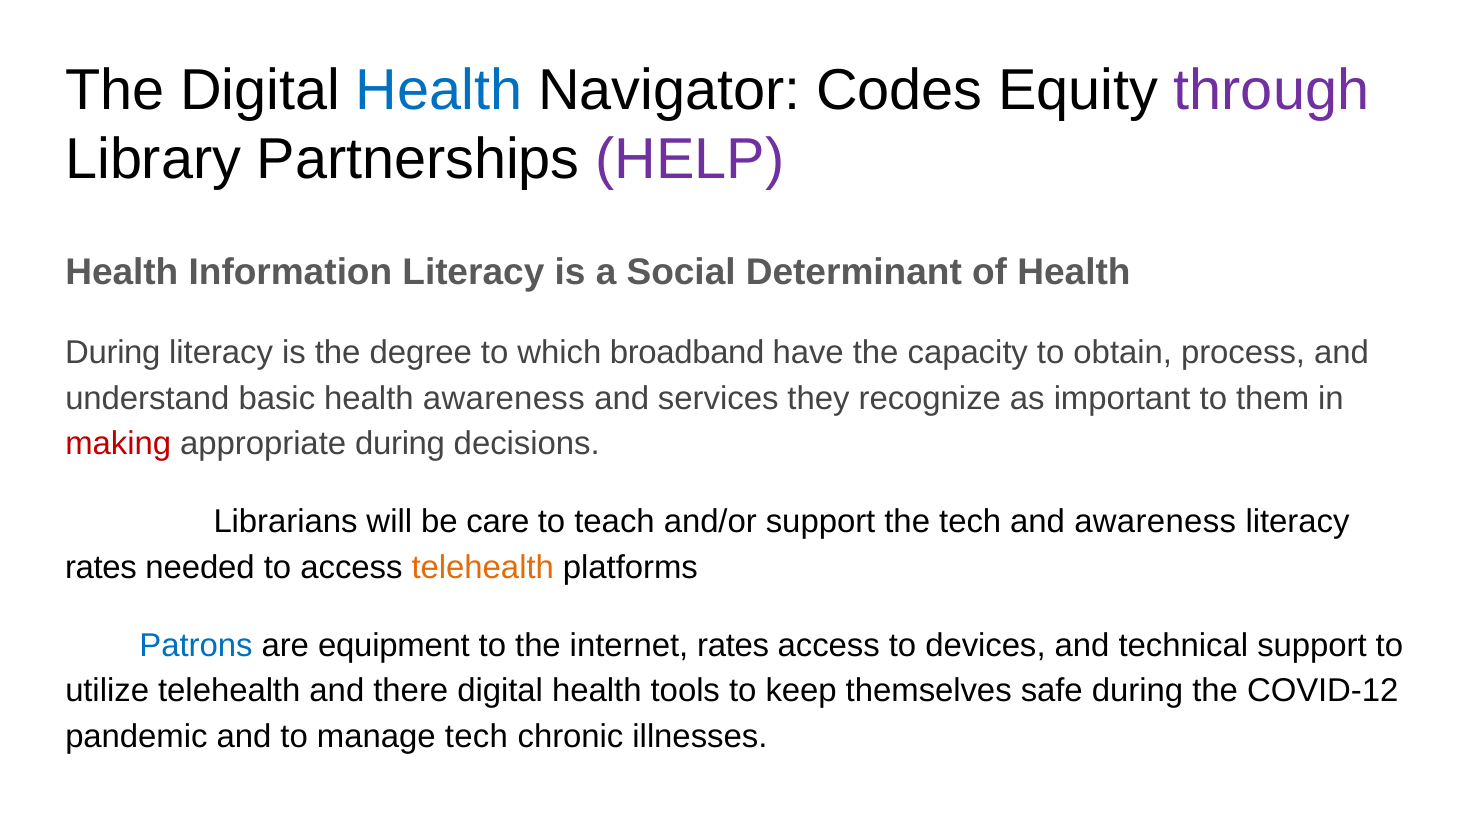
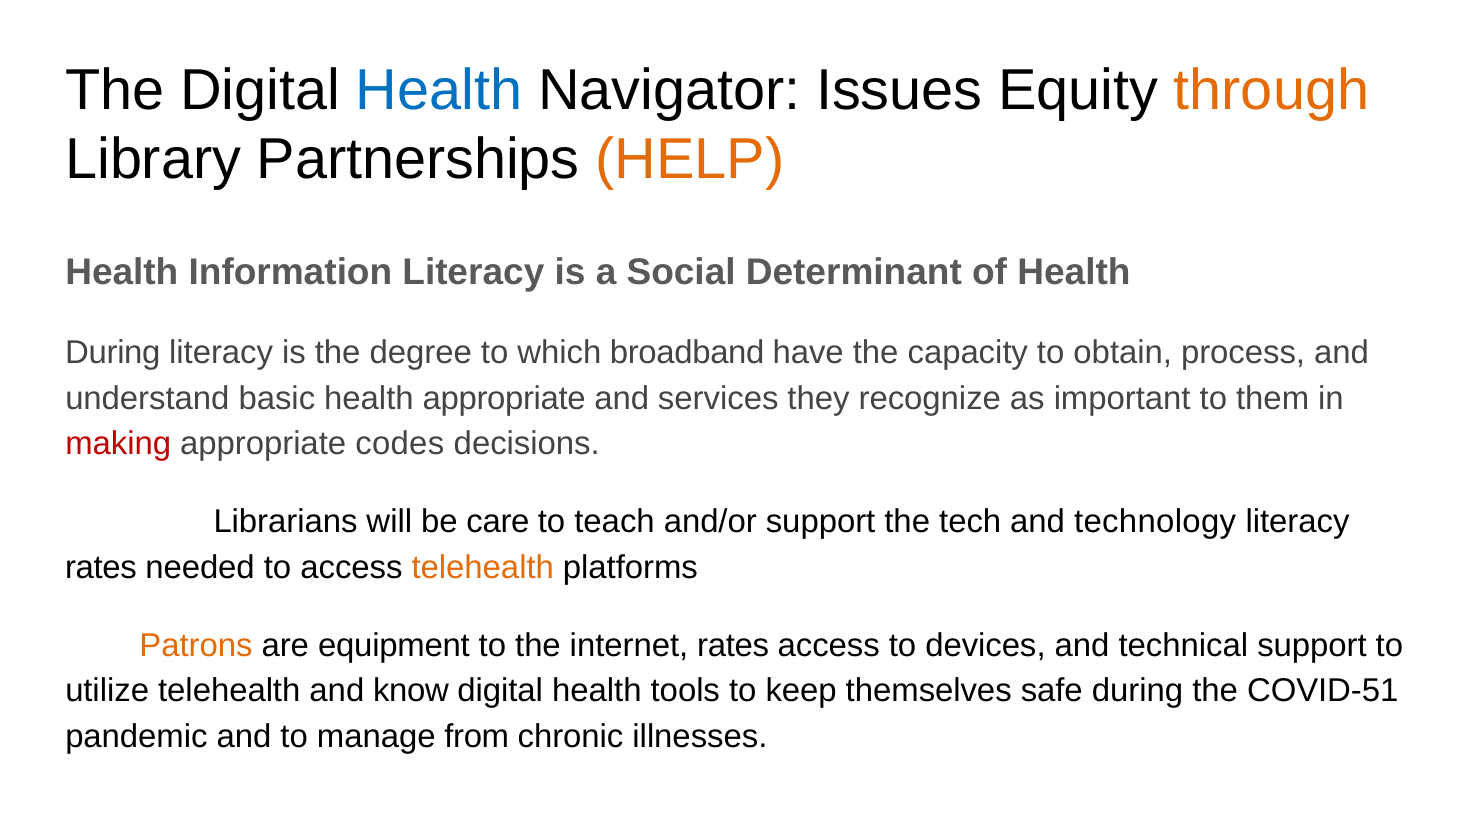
Codes: Codes -> Issues
through colour: purple -> orange
HELP colour: purple -> orange
health awareness: awareness -> appropriate
appropriate during: during -> codes
and awareness: awareness -> technology
Patrons colour: blue -> orange
there: there -> know
COVID-12: COVID-12 -> COVID-51
manage tech: tech -> from
